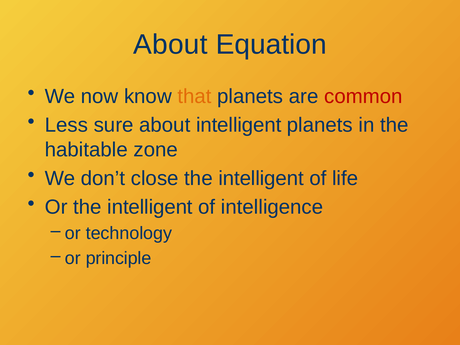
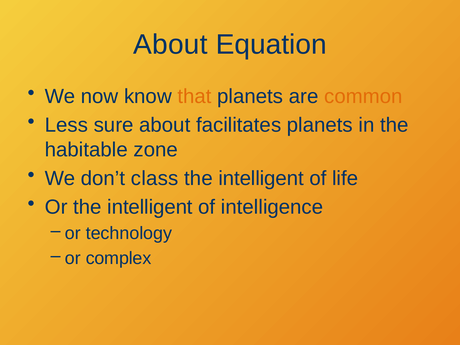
common colour: red -> orange
about intelligent: intelligent -> facilitates
close: close -> class
principle: principle -> complex
